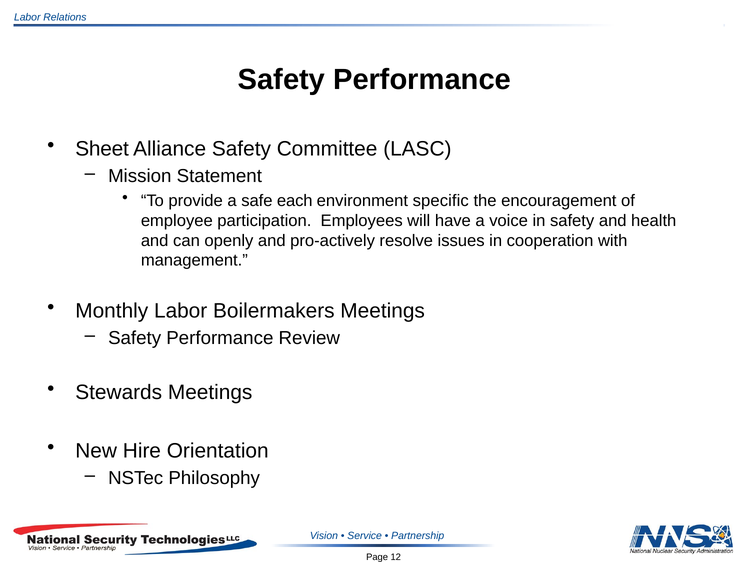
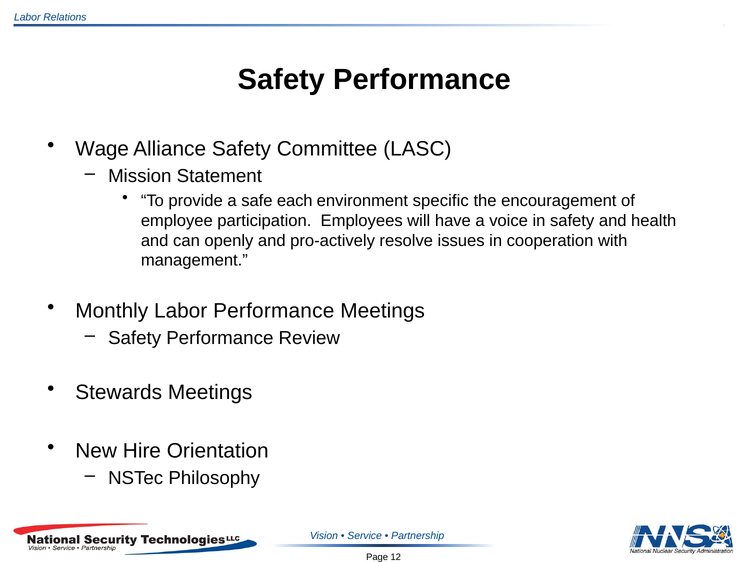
Sheet: Sheet -> Wage
Labor Boilermakers: Boilermakers -> Performance
